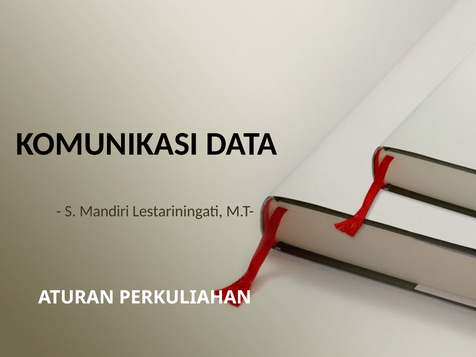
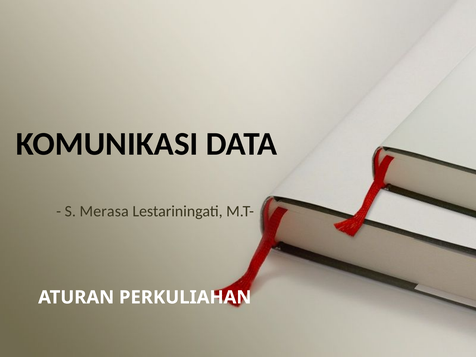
Mandiri: Mandiri -> Merasa
